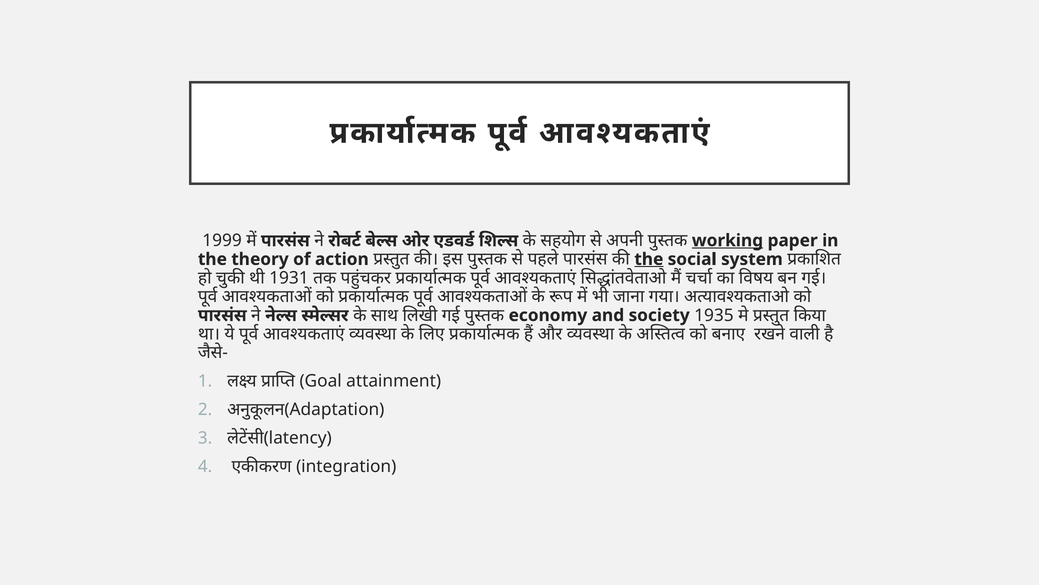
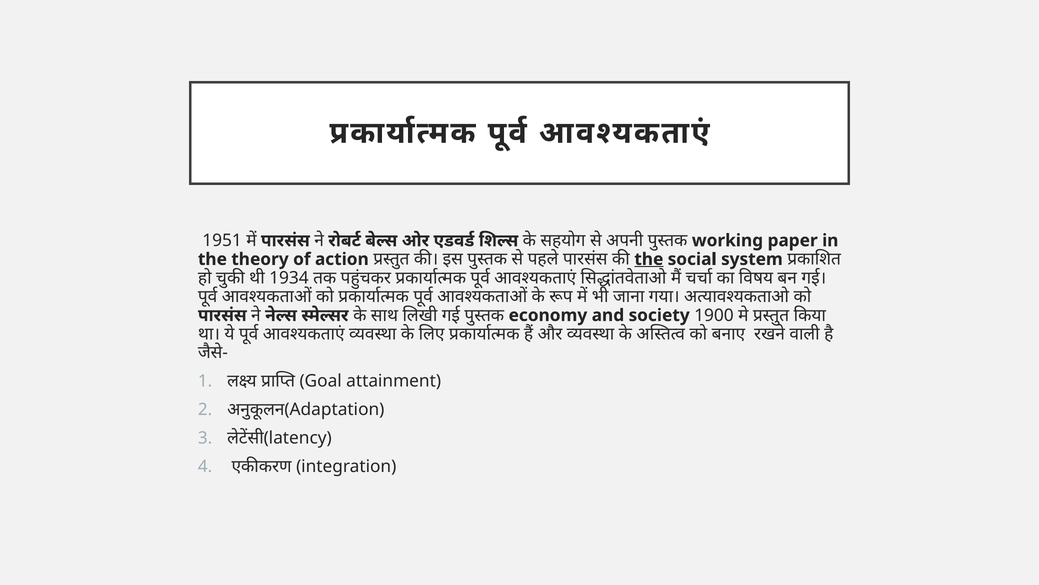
1999: 1999 -> 1951
working underline: present -> none
1931: 1931 -> 1934
1935: 1935 -> 1900
